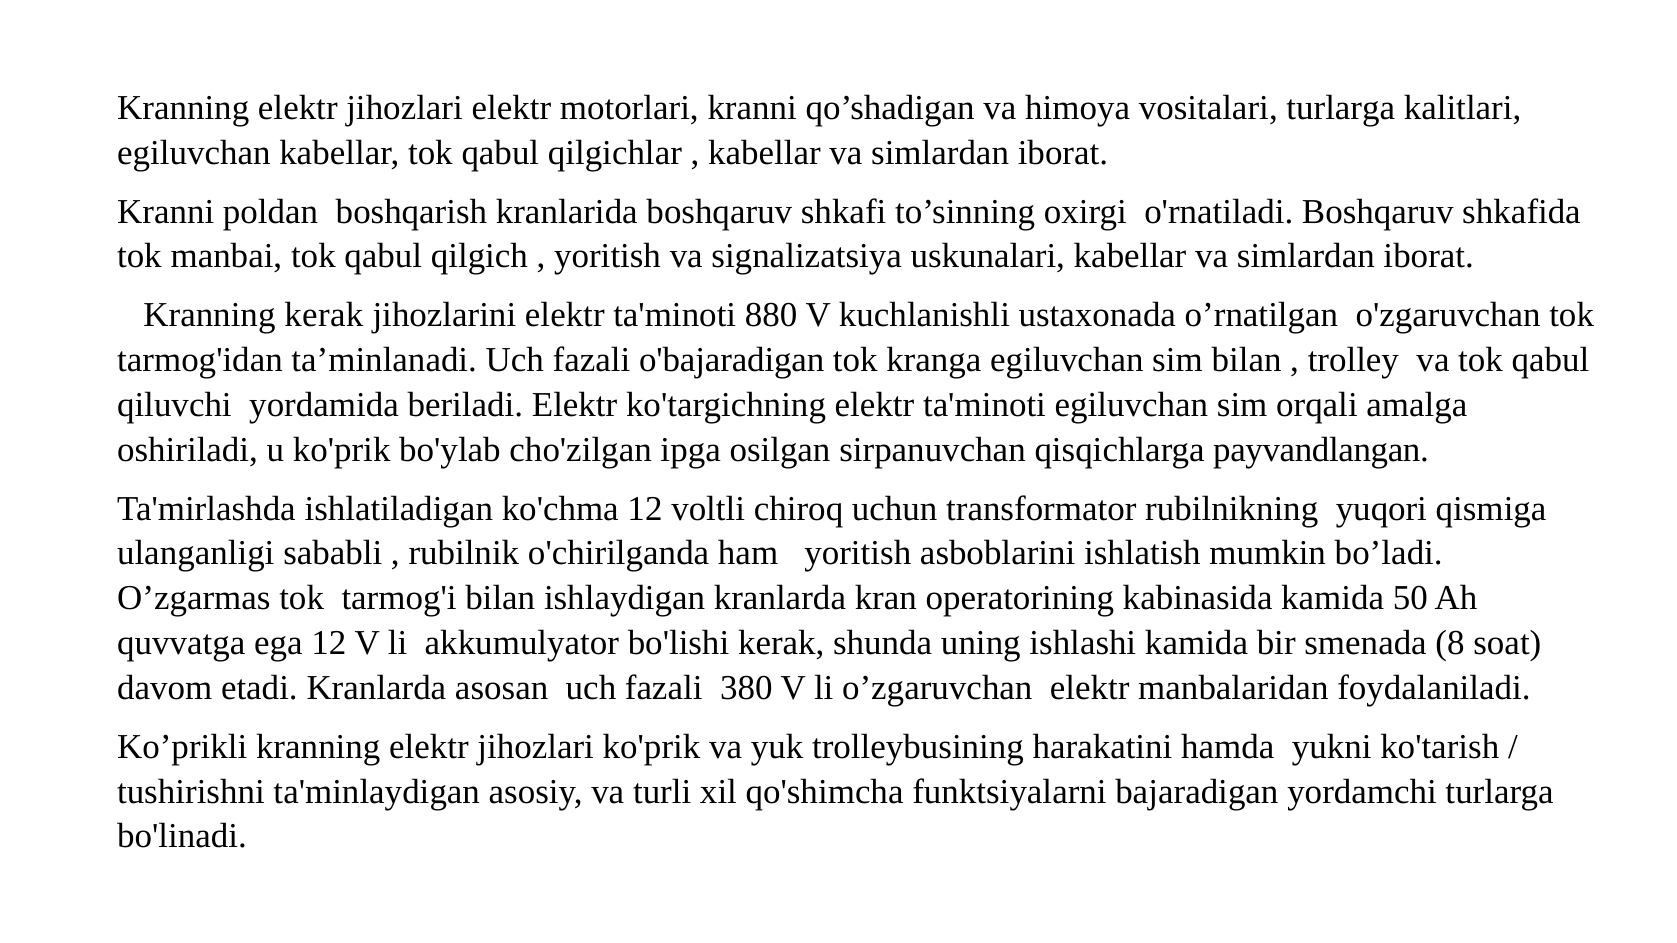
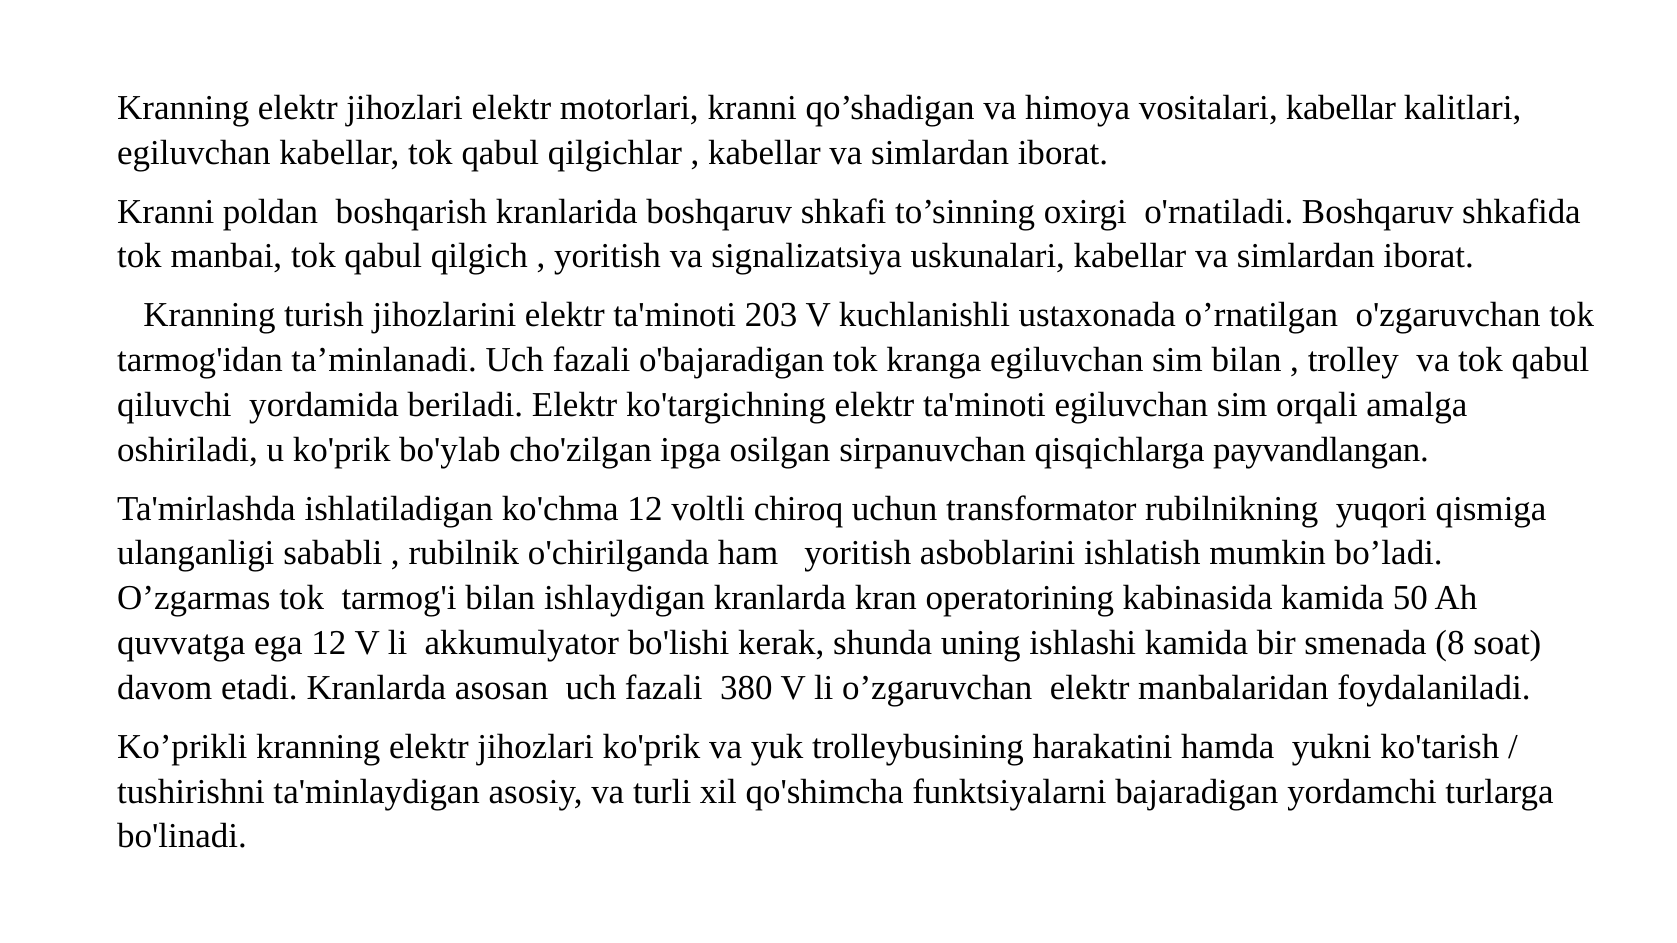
vositalari turlarga: turlarga -> kabellar
Kranning kerak: kerak -> turish
880: 880 -> 203
